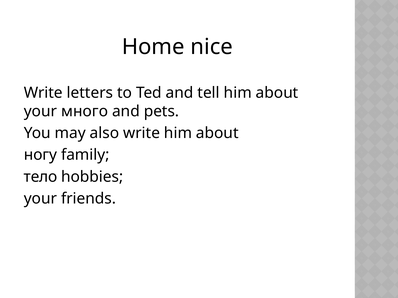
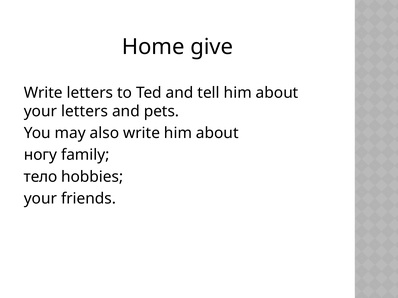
nice: nice -> give
your много: много -> letters
